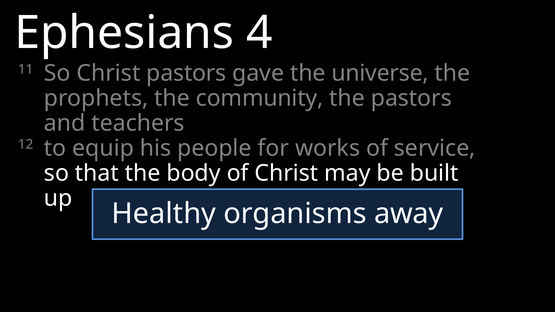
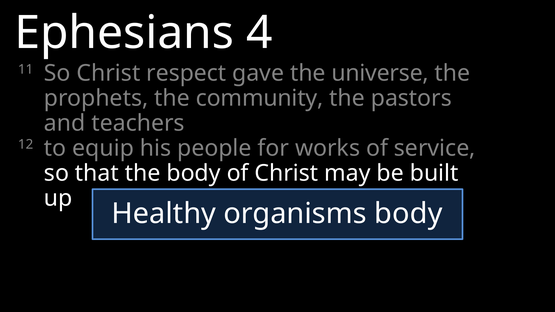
Christ pastors: pastors -> respect
organisms away: away -> body
